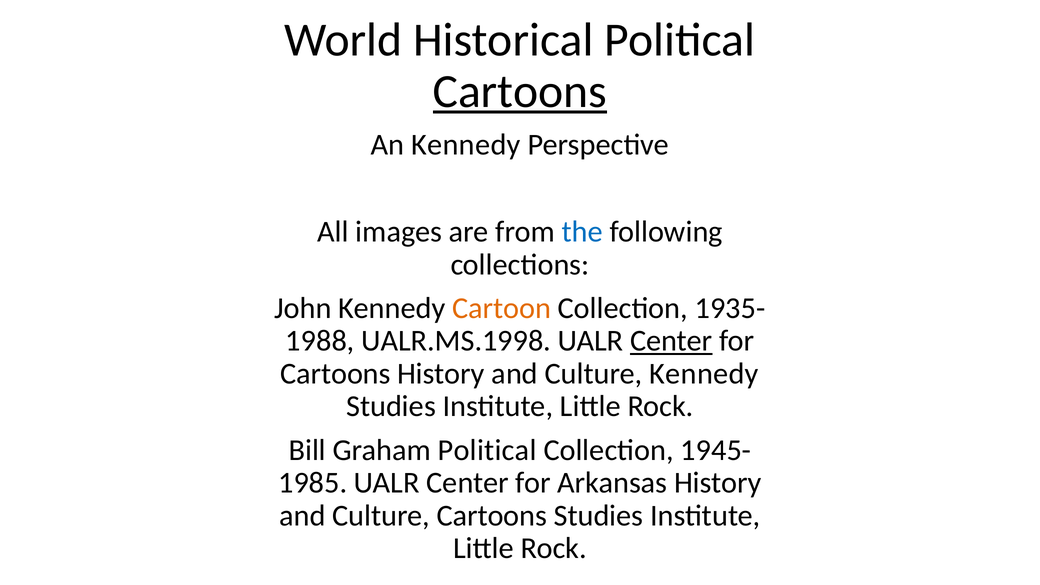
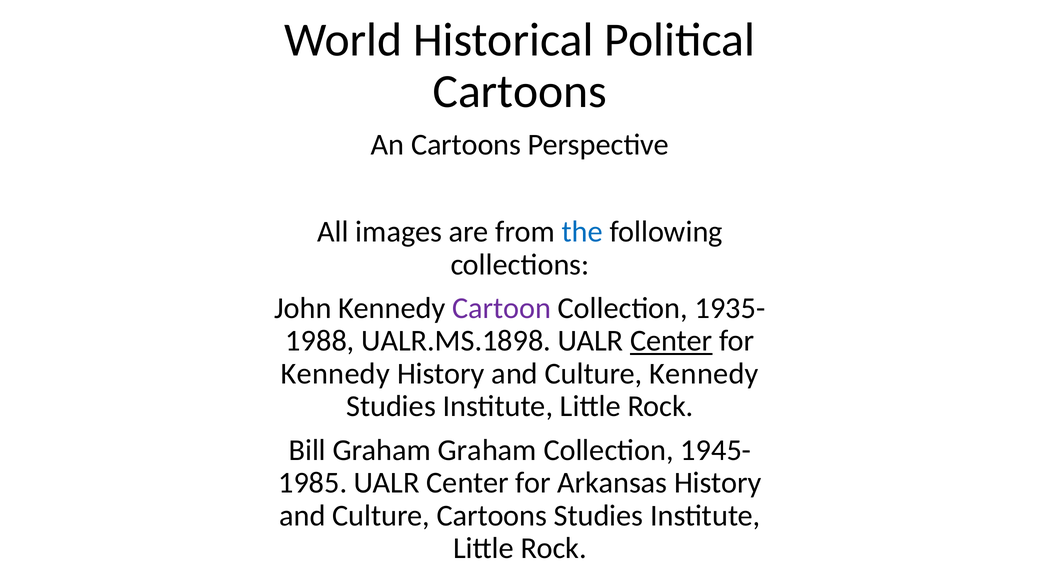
Cartoons at (520, 92) underline: present -> none
An Kennedy: Kennedy -> Cartoons
Cartoon colour: orange -> purple
UALR.MS.1998: UALR.MS.1998 -> UALR.MS.1898
Cartoons at (335, 374): Cartoons -> Kennedy
Graham Political: Political -> Graham
